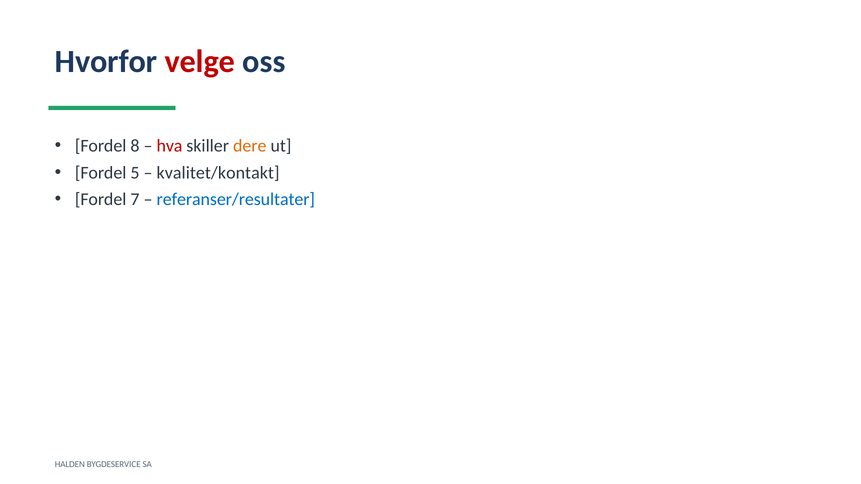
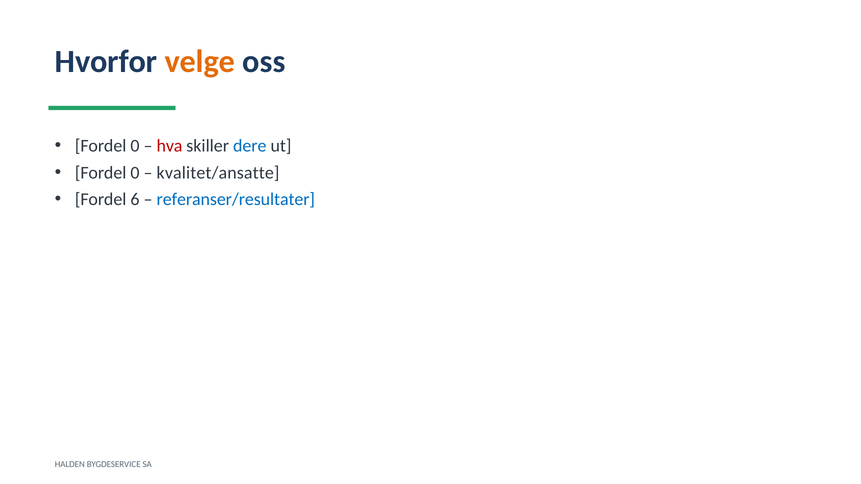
velge colour: red -> orange
8 at (135, 146): 8 -> 0
dere colour: orange -> blue
5 at (135, 173): 5 -> 0
kvalitet/kontakt: kvalitet/kontakt -> kvalitet/ansatte
7: 7 -> 6
